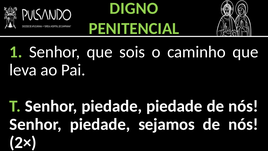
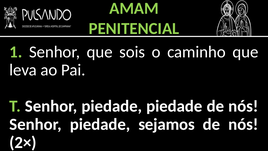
DIGNO: DIGNO -> AMAM
